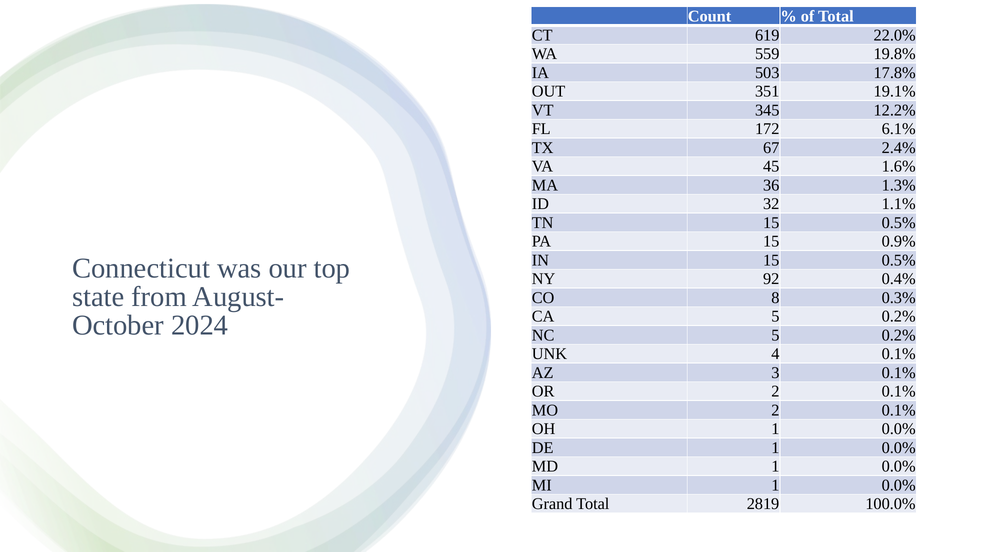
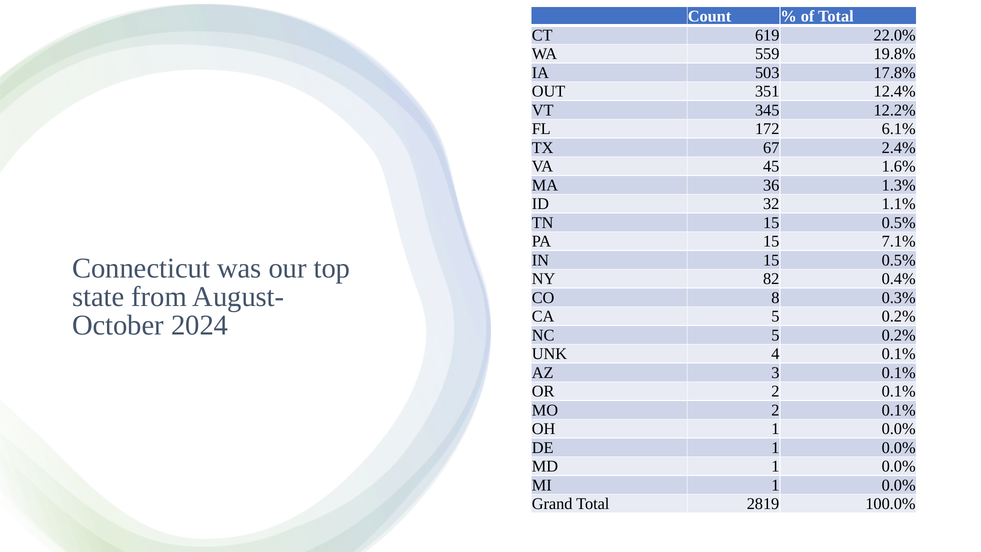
19.1%: 19.1% -> 12.4%
0.9%: 0.9% -> 7.1%
92: 92 -> 82
